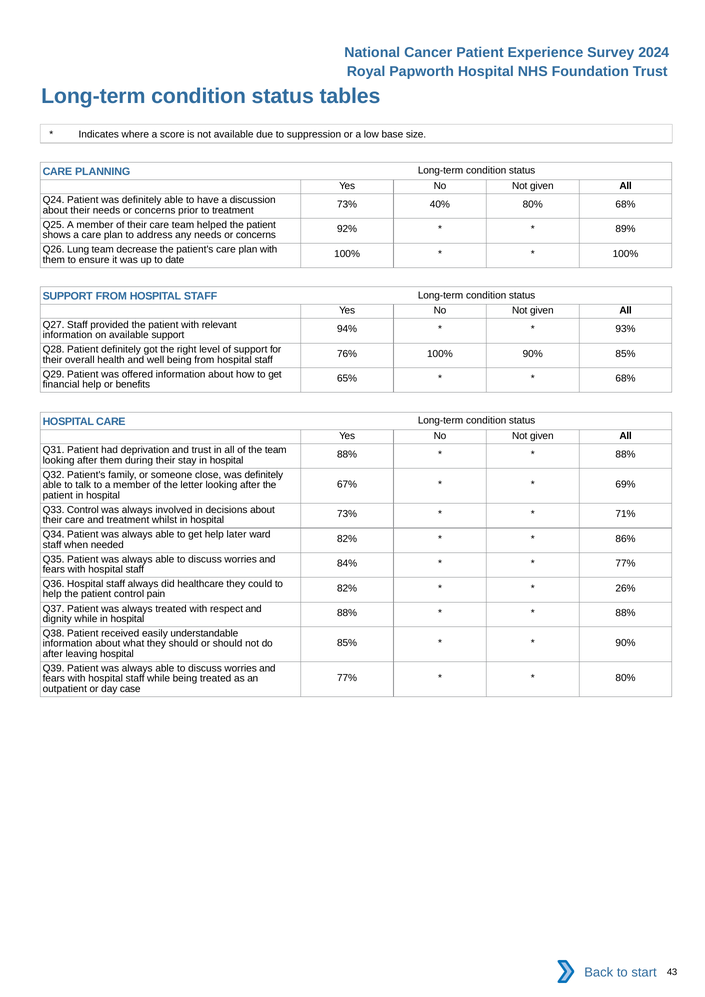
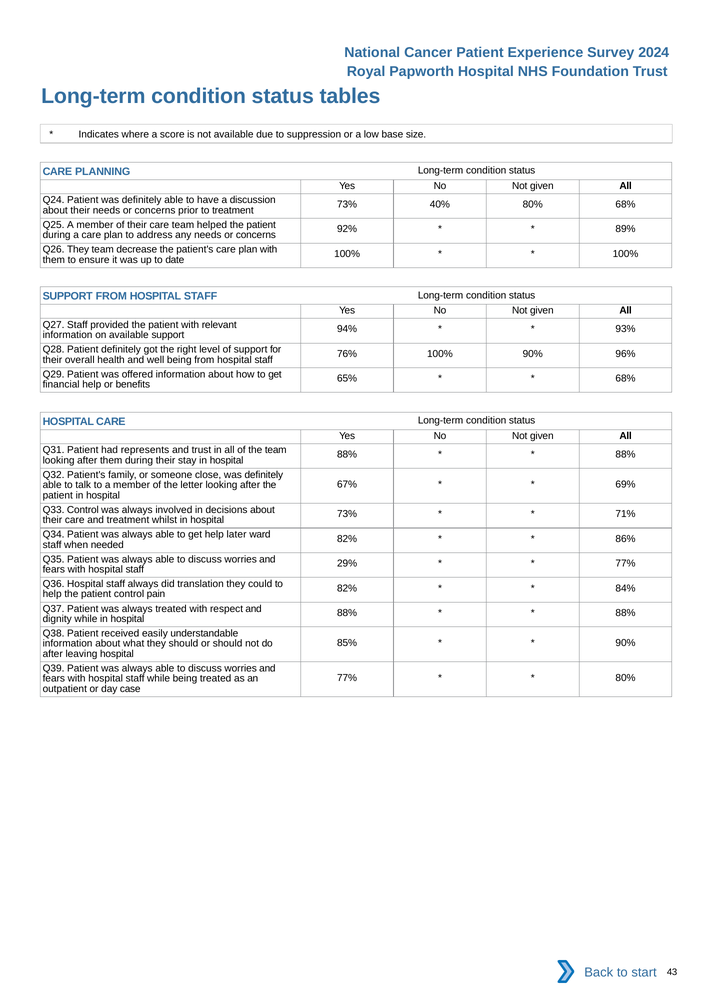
shows at (57, 235): shows -> during
Q26 Lung: Lung -> They
90% 85%: 85% -> 96%
deprivation: deprivation -> represents
84%: 84% -> 29%
healthcare: healthcare -> translation
26%: 26% -> 84%
